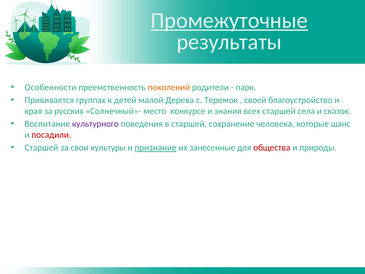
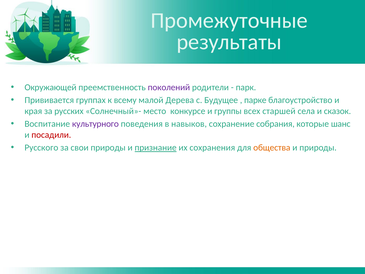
Промежуточные underline: present -> none
Особенности: Особенности -> Окружающей
поколений colour: orange -> purple
детей: детей -> всему
Теремок: Теремок -> Будущее
своей: своей -> парке
знания: знания -> группы
в старшей: старшей -> навыков
человека: человека -> собрания
Старшей at (41, 148): Старшей -> Русского
свои культуры: культуры -> природы
занесенные: занесенные -> сохранения
общества colour: red -> orange
